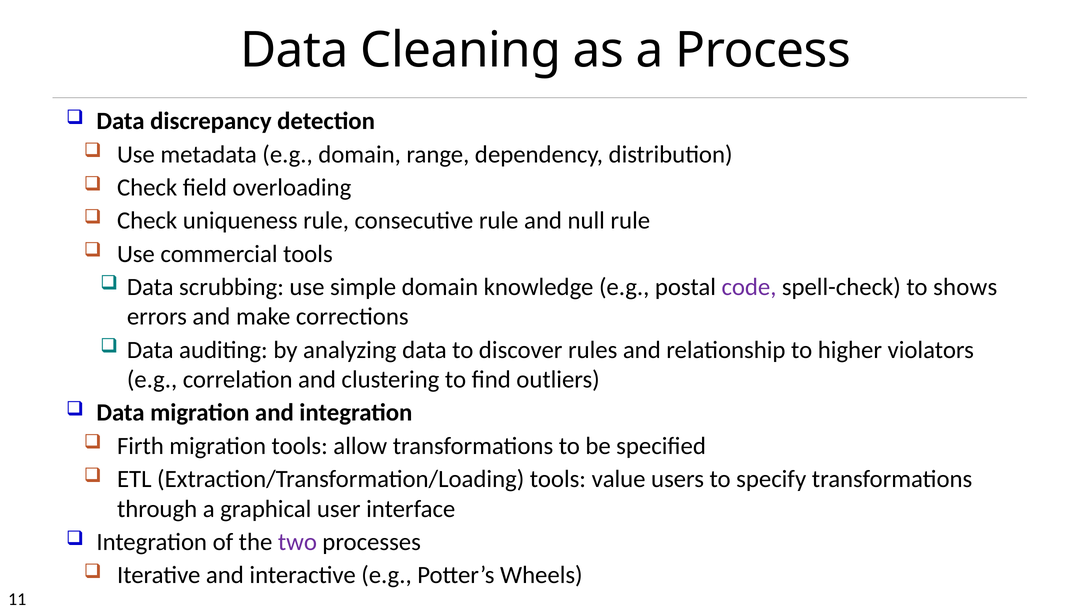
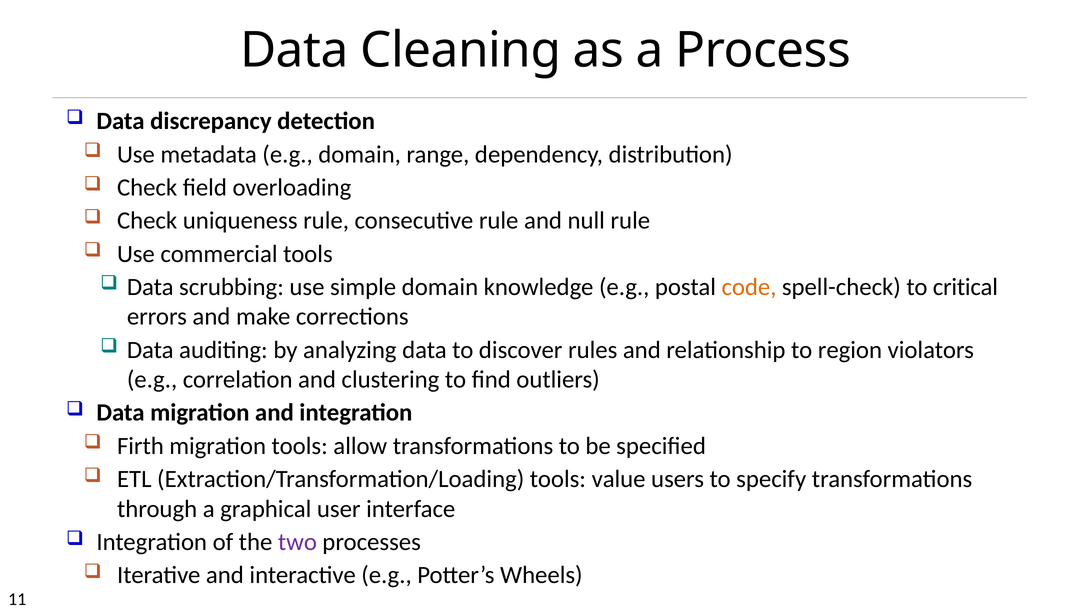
code colour: purple -> orange
shows: shows -> critical
higher: higher -> region
